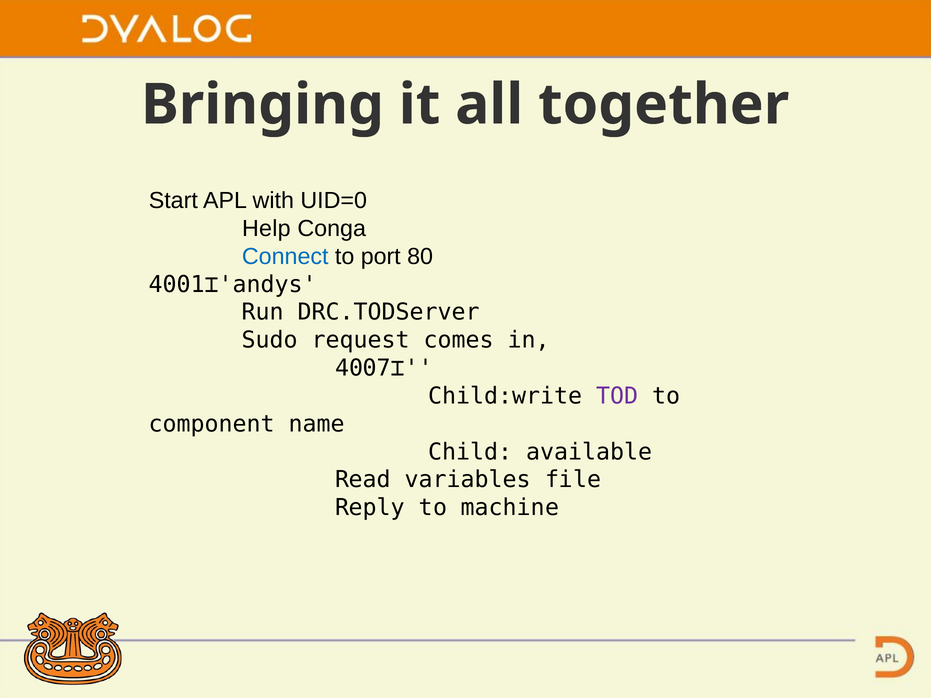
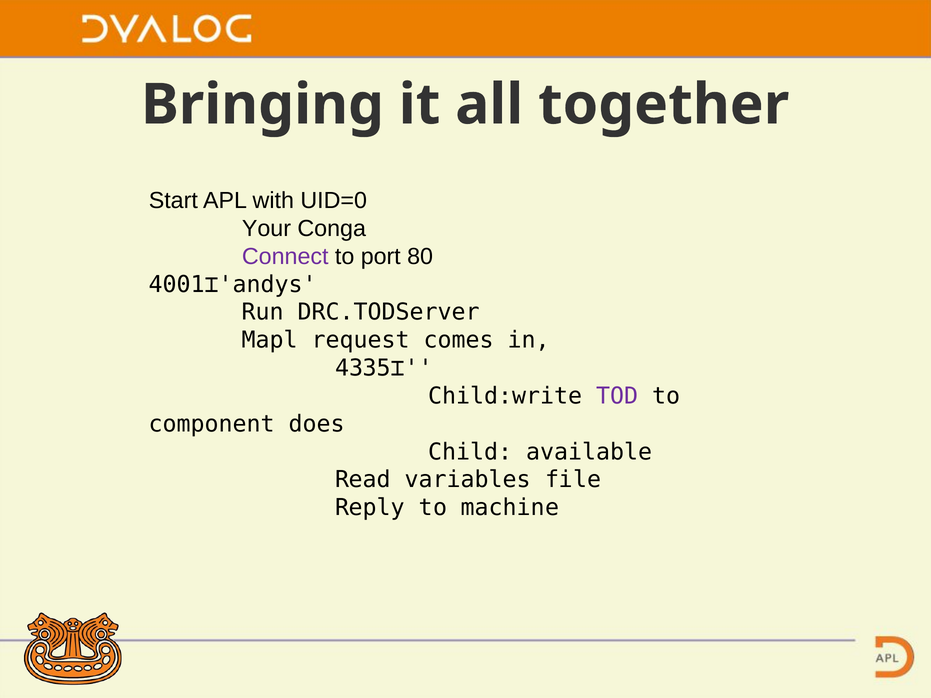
Help: Help -> Your
Connect colour: blue -> purple
Sudo: Sudo -> Mapl
4007⌶: 4007⌶ -> 4335⌶
name: name -> does
